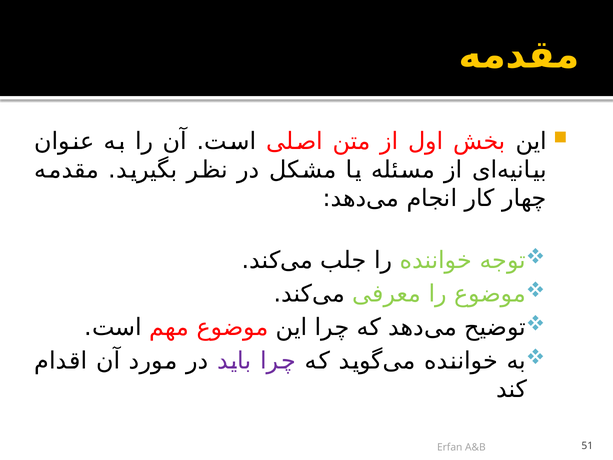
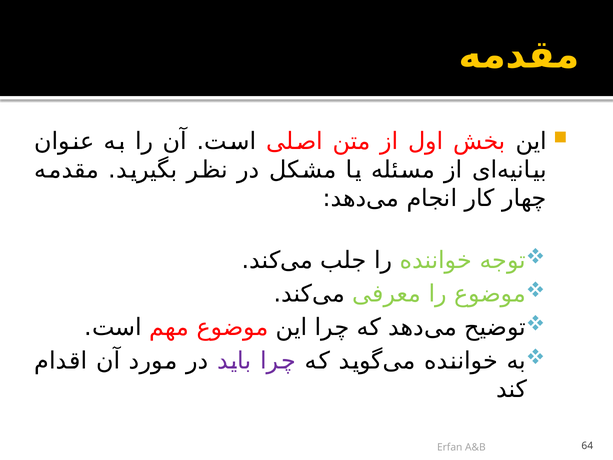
51: 51 -> 64
